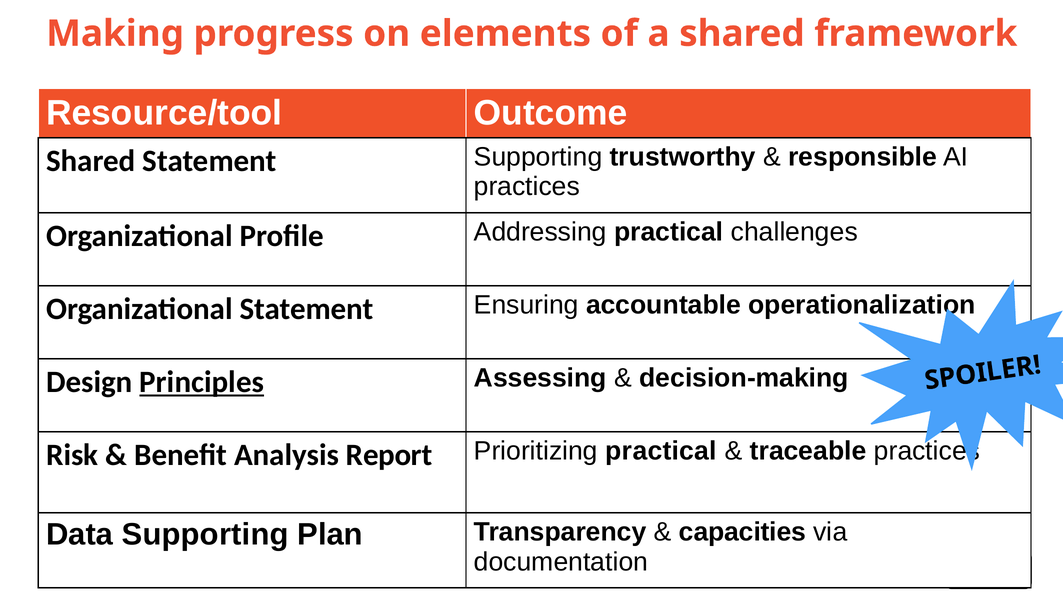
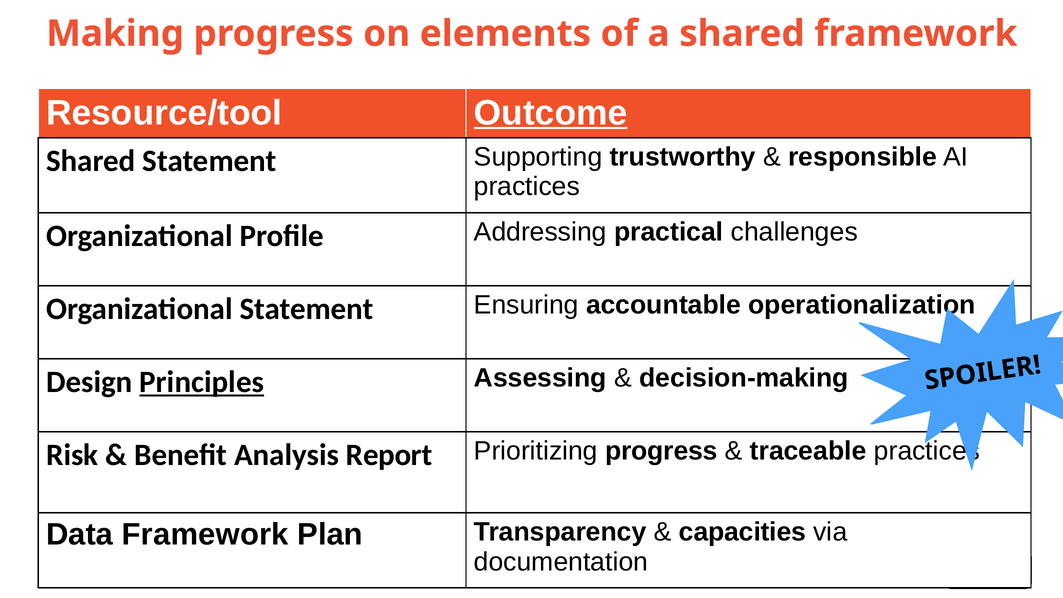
Outcome underline: none -> present
Prioritizing practical: practical -> progress
Data Supporting: Supporting -> Framework
